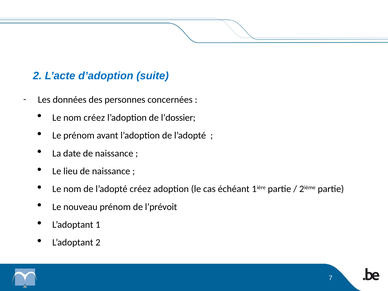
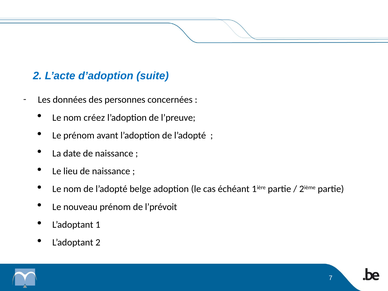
l’dossier: l’dossier -> l’preuve
l’adopté créez: créez -> belge
